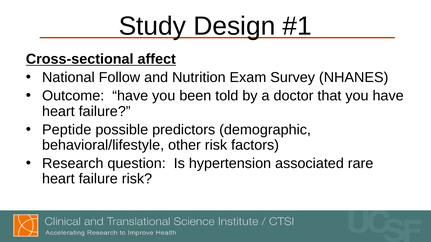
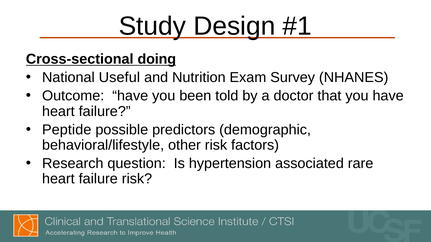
affect: affect -> doing
Follow: Follow -> Useful
